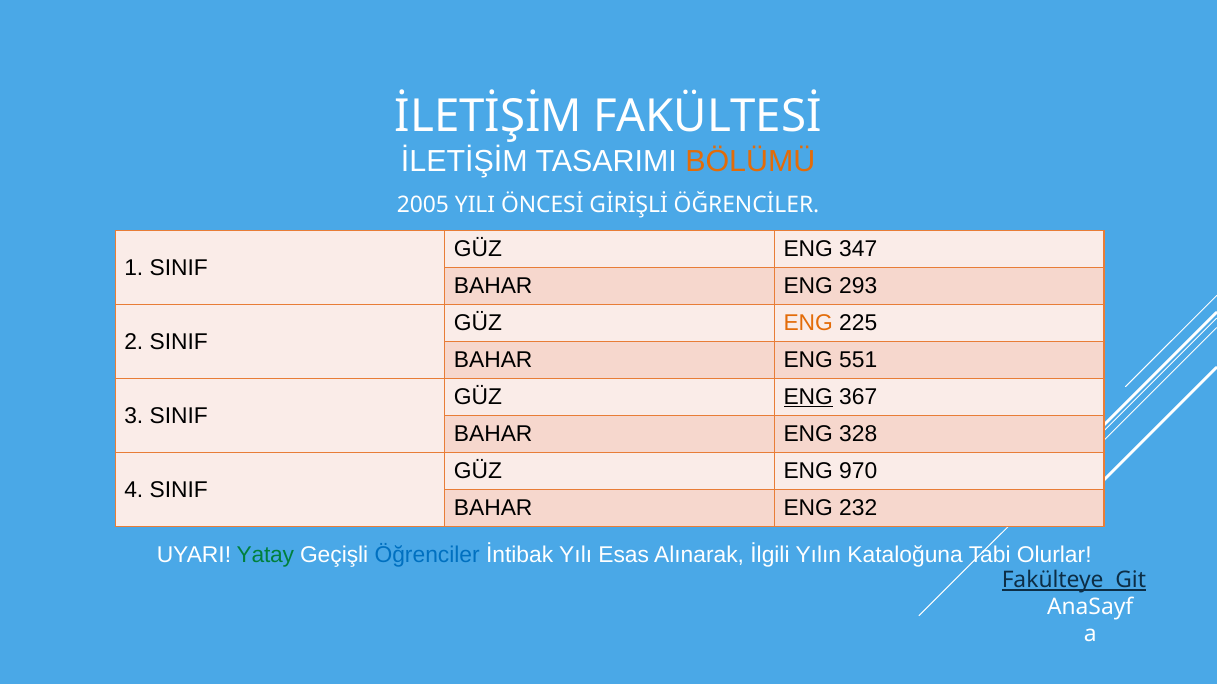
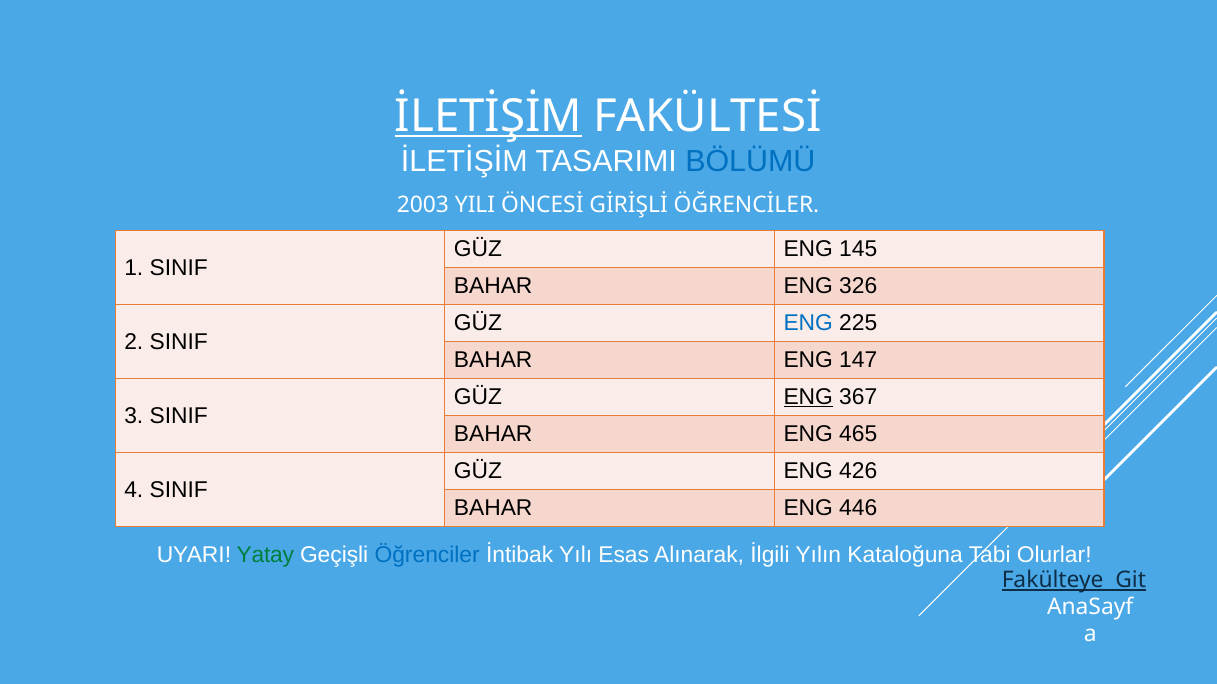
İLETİŞİM at (488, 117) underline: none -> present
BÖLÜMÜ colour: orange -> blue
2005: 2005 -> 2003
347: 347 -> 145
293: 293 -> 326
ENG at (808, 323) colour: orange -> blue
551: 551 -> 147
328: 328 -> 465
970: 970 -> 426
232: 232 -> 446
